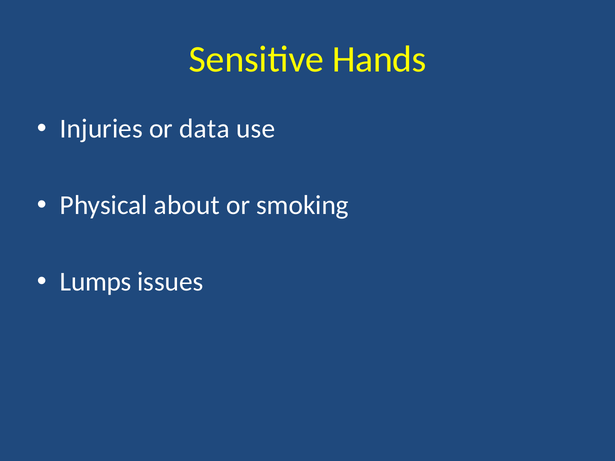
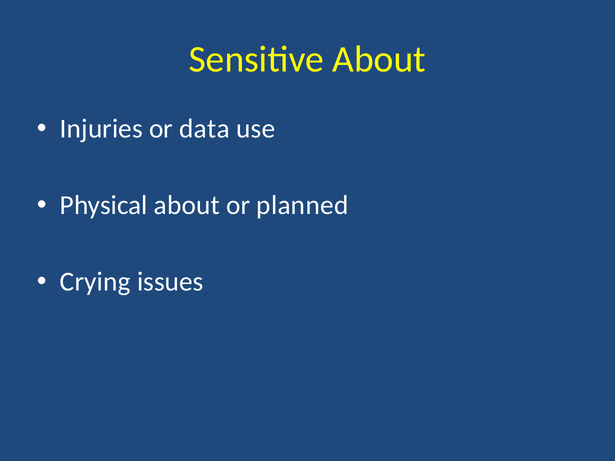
Sensitive Hands: Hands -> About
smoking: smoking -> planned
Lumps: Lumps -> Crying
